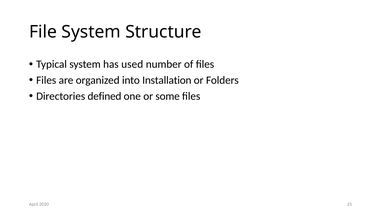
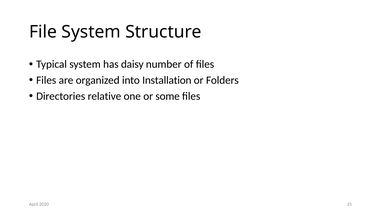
used: used -> daisy
defined: defined -> relative
